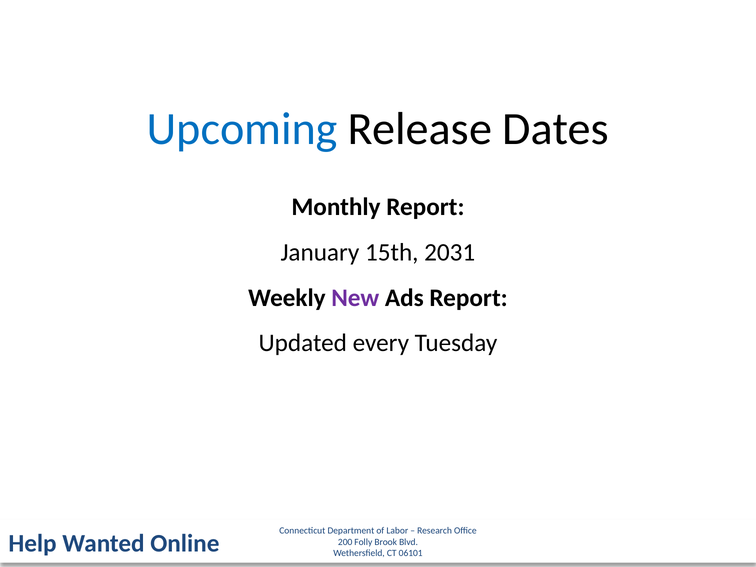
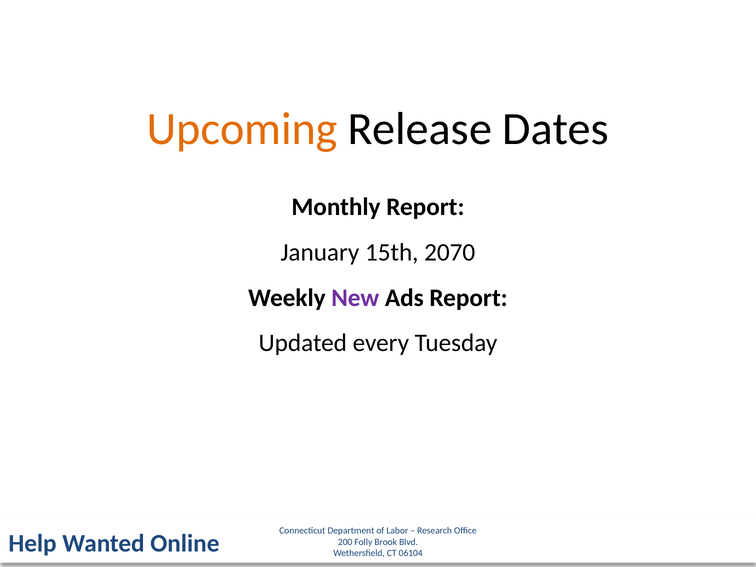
Upcoming colour: blue -> orange
2031: 2031 -> 2070
06101: 06101 -> 06104
